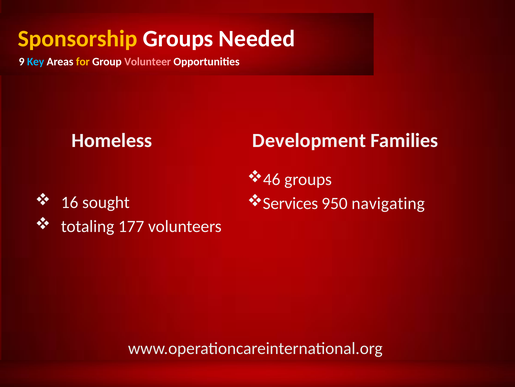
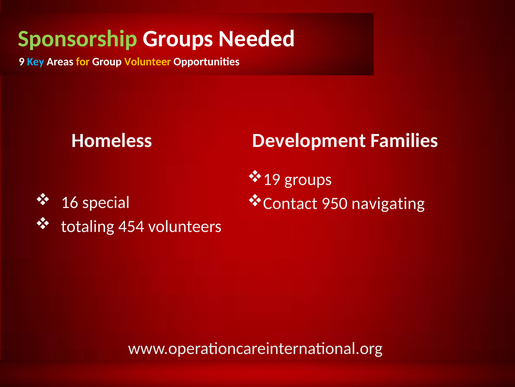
Sponsorship colour: yellow -> light green
Volunteer colour: pink -> yellow
46: 46 -> 19
sought: sought -> special
Services: Services -> Contact
177: 177 -> 454
